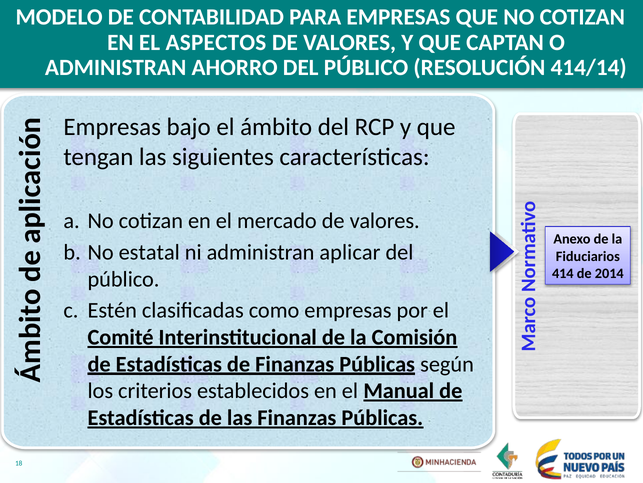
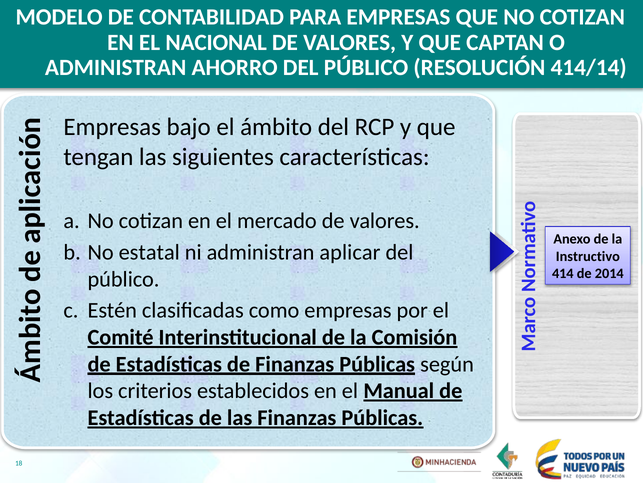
ASPECTOS: ASPECTOS -> NACIONAL
Fiduciarios: Fiduciarios -> Instructivo
